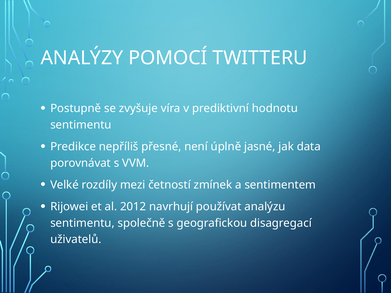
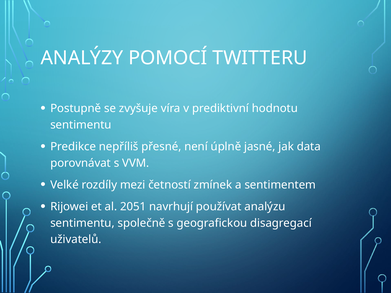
2012: 2012 -> 2051
